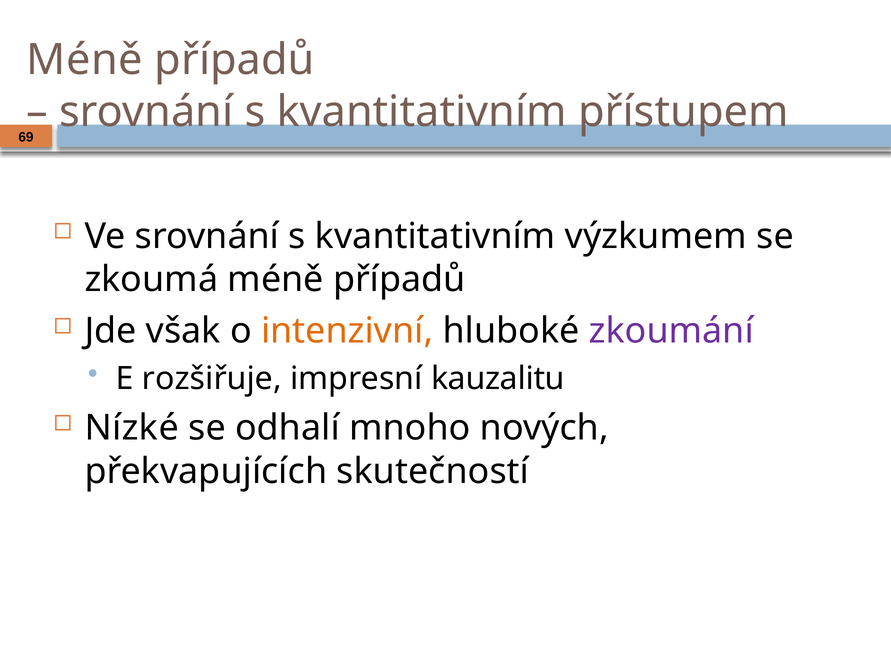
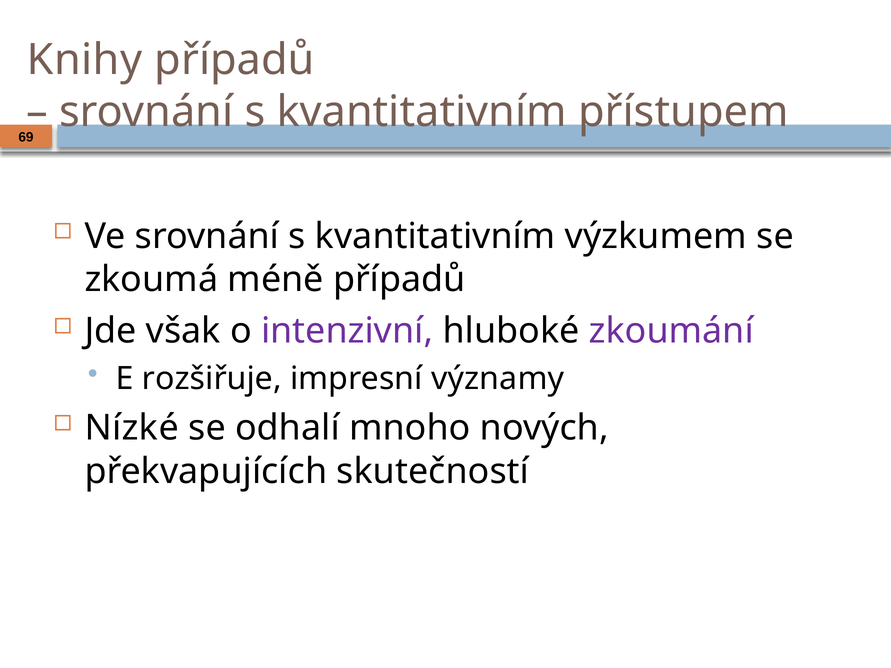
Méně at (85, 60): Méně -> Knihy
intenzivní colour: orange -> purple
kauzalitu: kauzalitu -> významy
